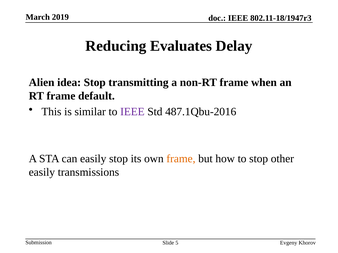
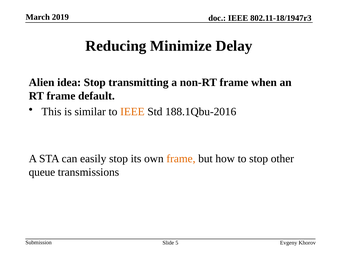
Evaluates: Evaluates -> Minimize
IEEE at (132, 112) colour: purple -> orange
487.1Qbu-2016: 487.1Qbu-2016 -> 188.1Qbu-2016
easily at (42, 173): easily -> queue
